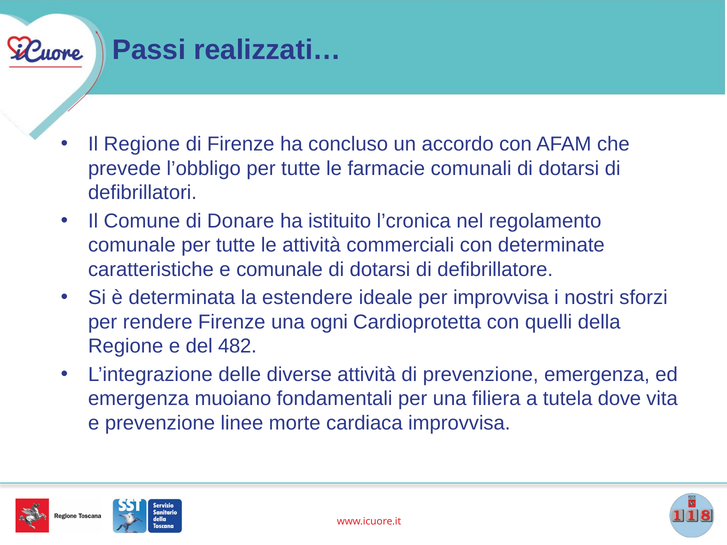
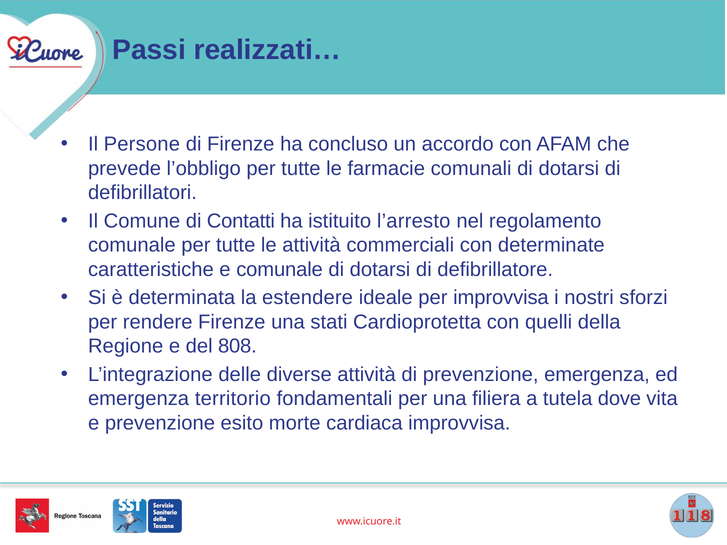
Il Regione: Regione -> Persone
Donare: Donare -> Contatti
l’cronica: l’cronica -> l’arresto
ogni: ogni -> stati
482: 482 -> 808
muoiano: muoiano -> territorio
linee: linee -> esito
